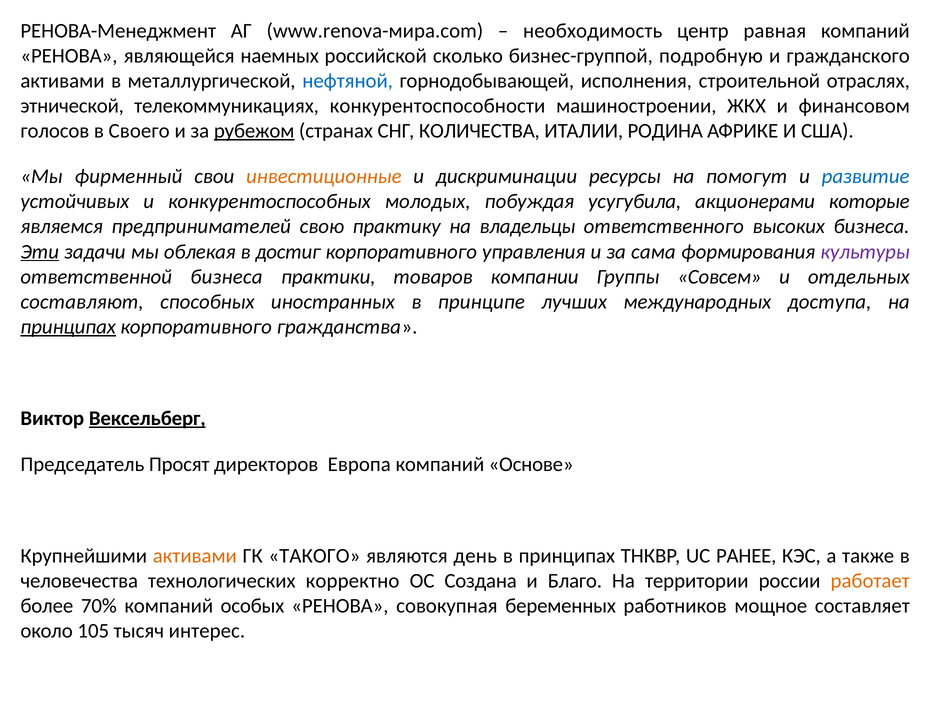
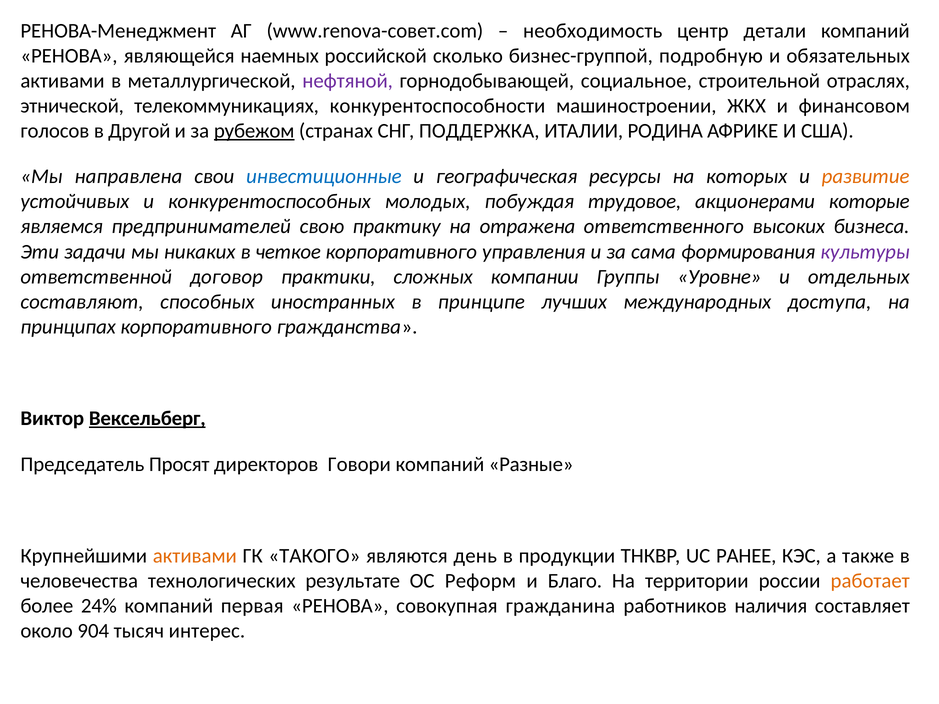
www.renova-мира.com: www.renova-мира.com -> www.renova-совет.com
равная: равная -> детали
гражданского: гражданского -> обязательных
нефтяной colour: blue -> purple
исполнения: исполнения -> социальное
Своего: Своего -> Другой
КОЛИЧЕСТВА: КОЛИЧЕСТВА -> ПОДДЕРЖКА
фирменный: фирменный -> направлена
инвестиционные colour: orange -> blue
дискриминации: дискриминации -> географическая
помогут: помогут -> которых
развитие colour: blue -> orange
усугубила: усугубила -> трудовое
владельцы: владельцы -> отражена
Эти underline: present -> none
облекая: облекая -> никаких
достиг: достиг -> четкое
ответственной бизнеса: бизнеса -> договор
товаров: товаров -> сложных
Совсем: Совсем -> Уровне
принципах at (68, 327) underline: present -> none
Европа: Европа -> Говори
Основе: Основе -> Разные
в принципах: принципах -> продукции
корректно: корректно -> результате
Создана: Создана -> Реформ
70%: 70% -> 24%
особых: особых -> первая
беременных: беременных -> гражданина
мощное: мощное -> наличия
105: 105 -> 904
